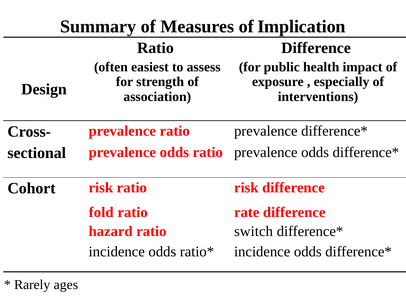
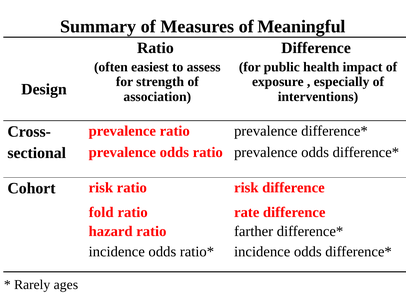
Implication: Implication -> Meaningful
switch: switch -> farther
